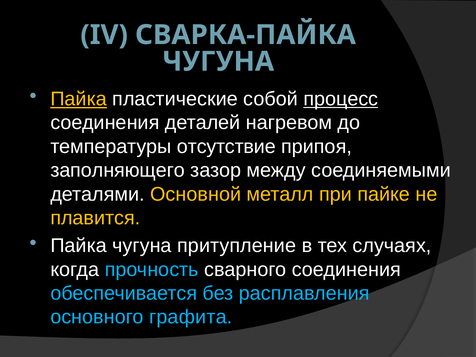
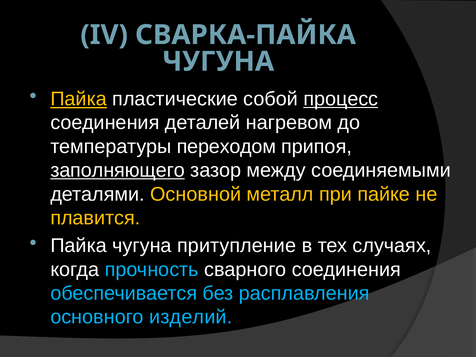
отсутствие: отсутствие -> переходом
заполняющего underline: none -> present
графита: графита -> изделий
